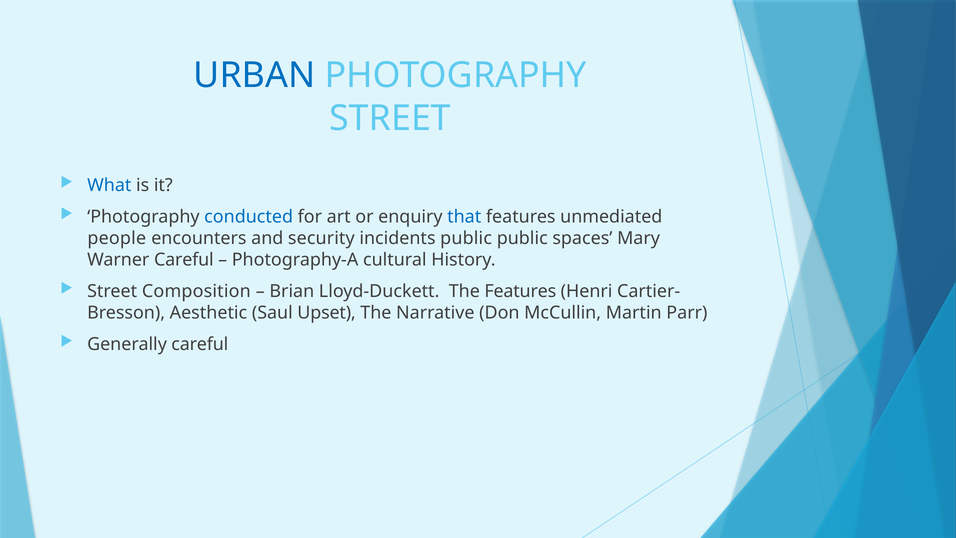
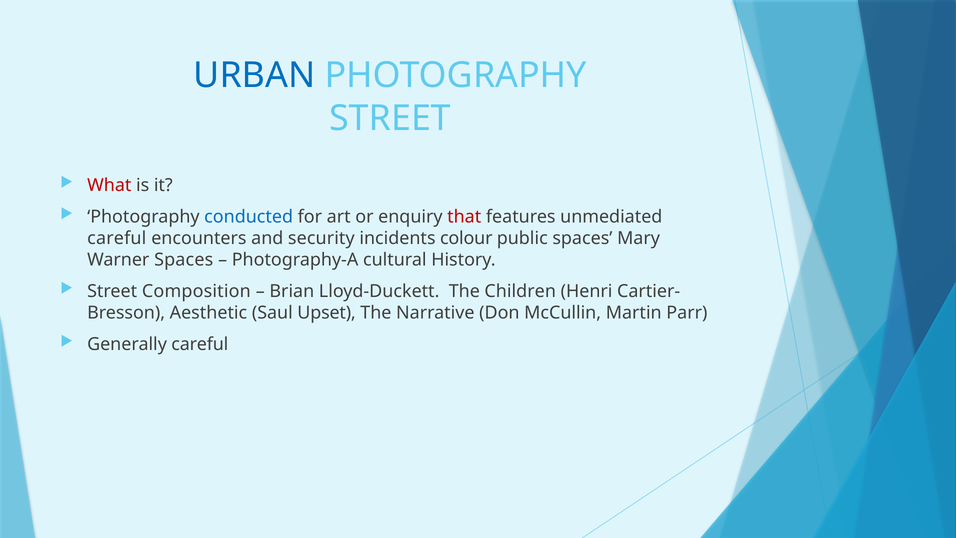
What colour: blue -> red
that colour: blue -> red
people at (117, 238): people -> careful
incidents public: public -> colour
Warner Careful: Careful -> Spaces
The Features: Features -> Children
